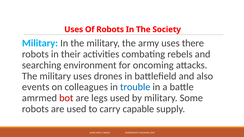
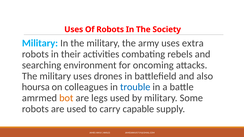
there: there -> extra
events: events -> hoursa
bot colour: red -> orange
